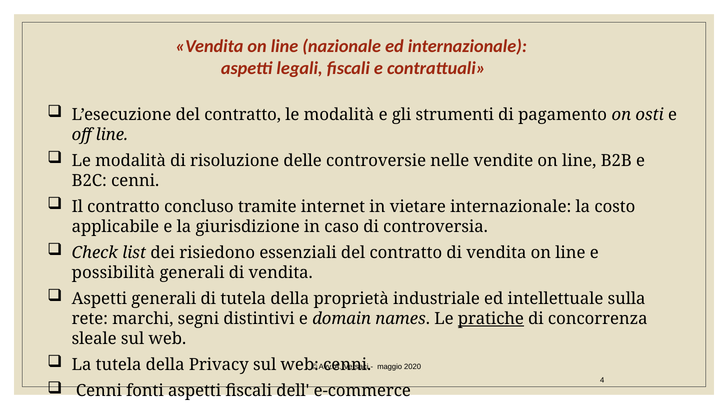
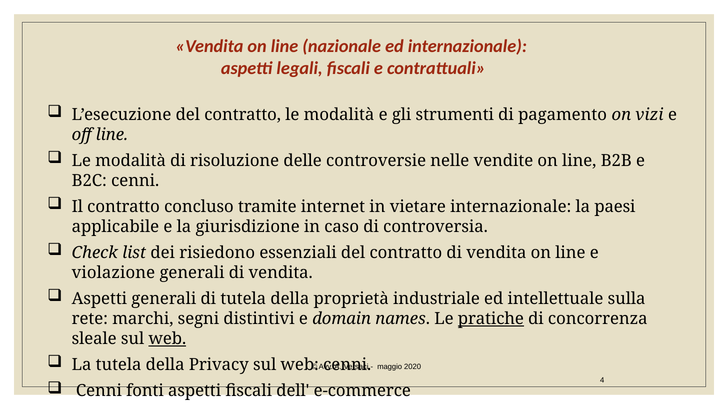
osti: osti -> vizi
costo: costo -> paesi
possibilità: possibilità -> violazione
web at (167, 339) underline: none -> present
